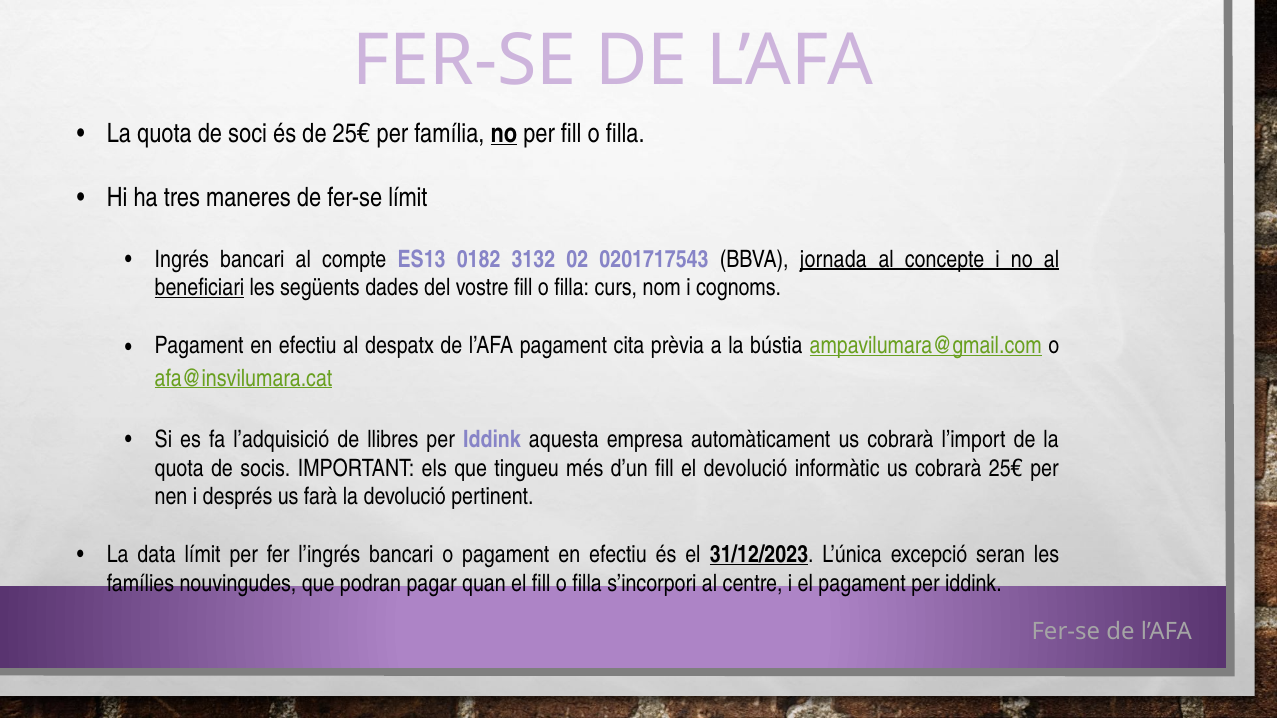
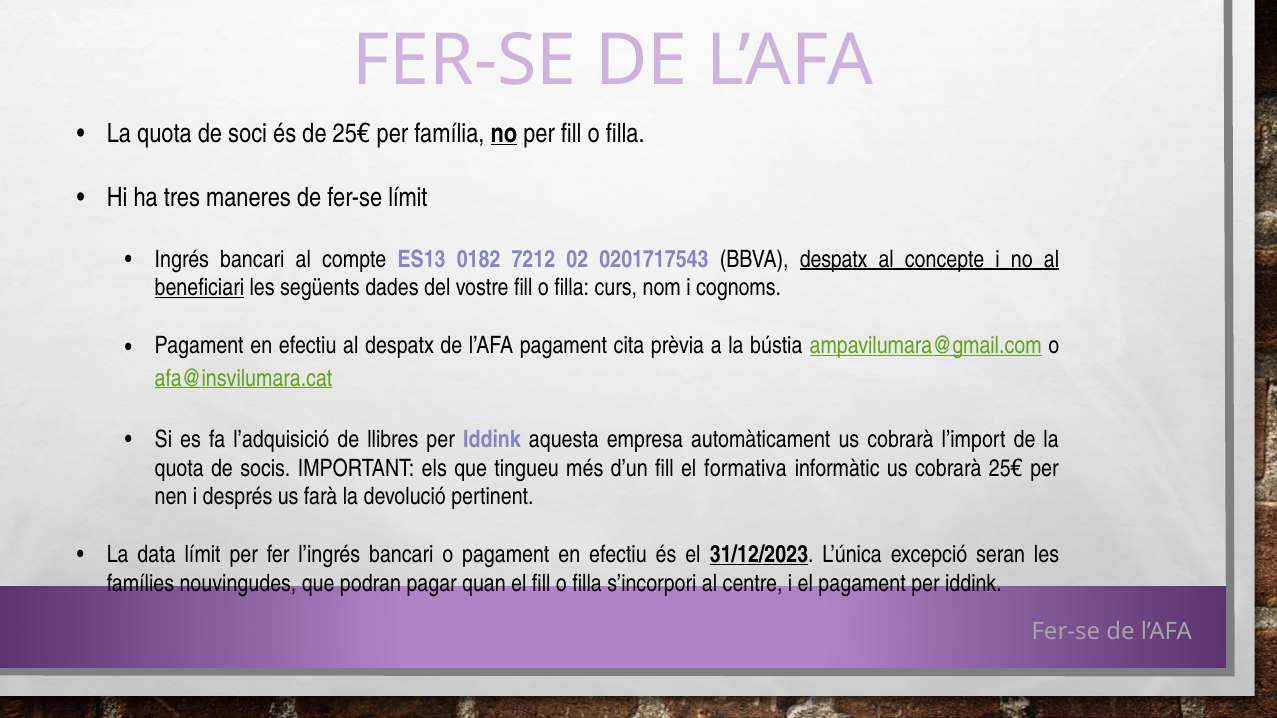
3132: 3132 -> 7212
BBVA jornada: jornada -> despatx
el devolució: devolució -> formativa
